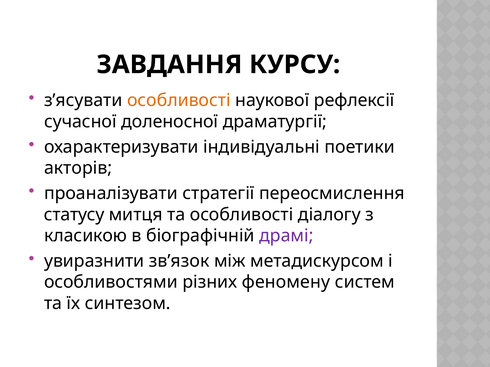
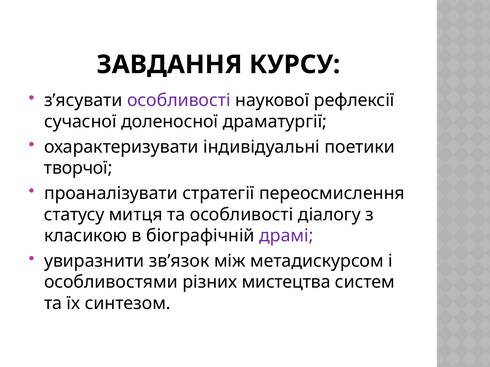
особливості at (179, 101) colour: orange -> purple
акторів: акторів -> творчої
феномену: феномену -> мистецтва
